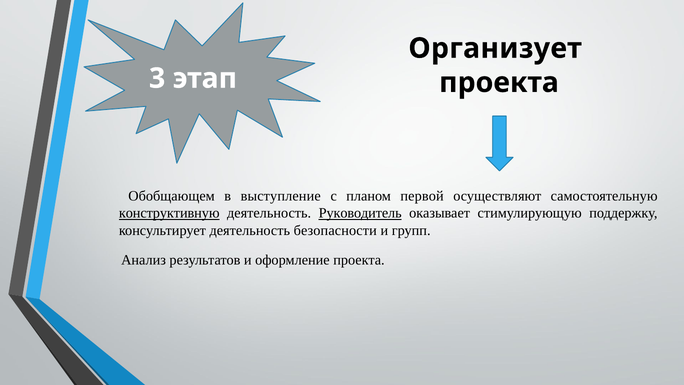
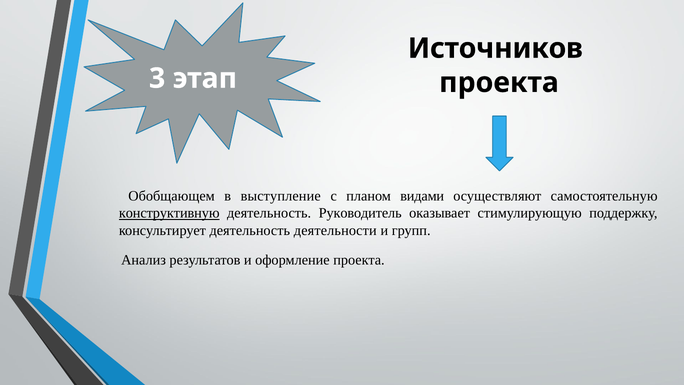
Организует: Организует -> Источников
первой: первой -> видами
Руководитель underline: present -> none
безопасности: безопасности -> деятельности
